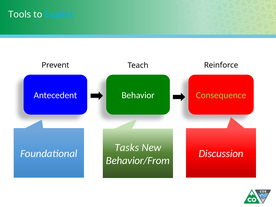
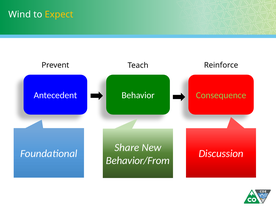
Tools: Tools -> Wind
Expect colour: light blue -> yellow
Tasks: Tasks -> Share
